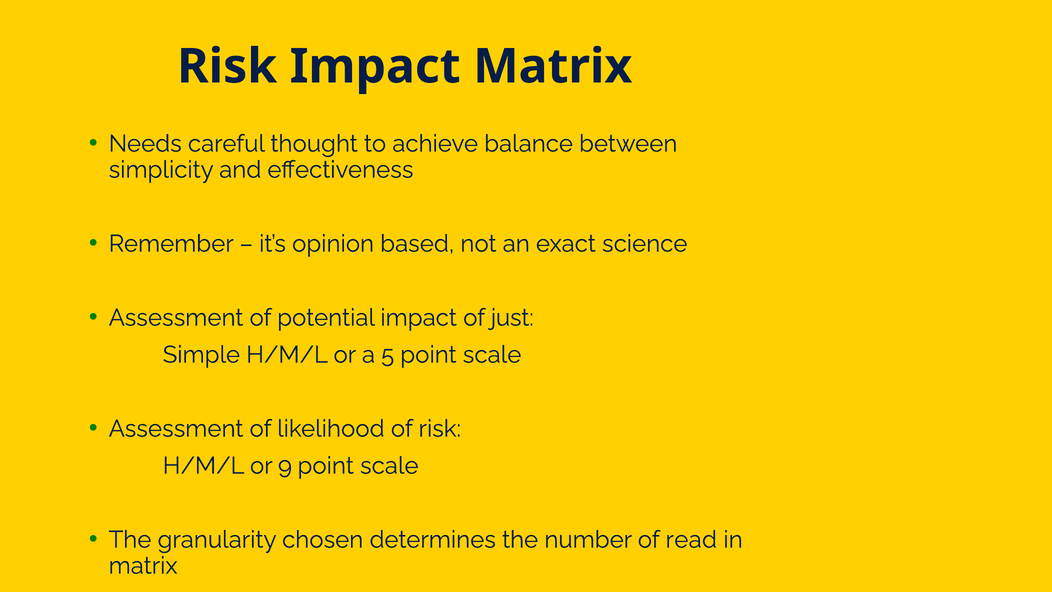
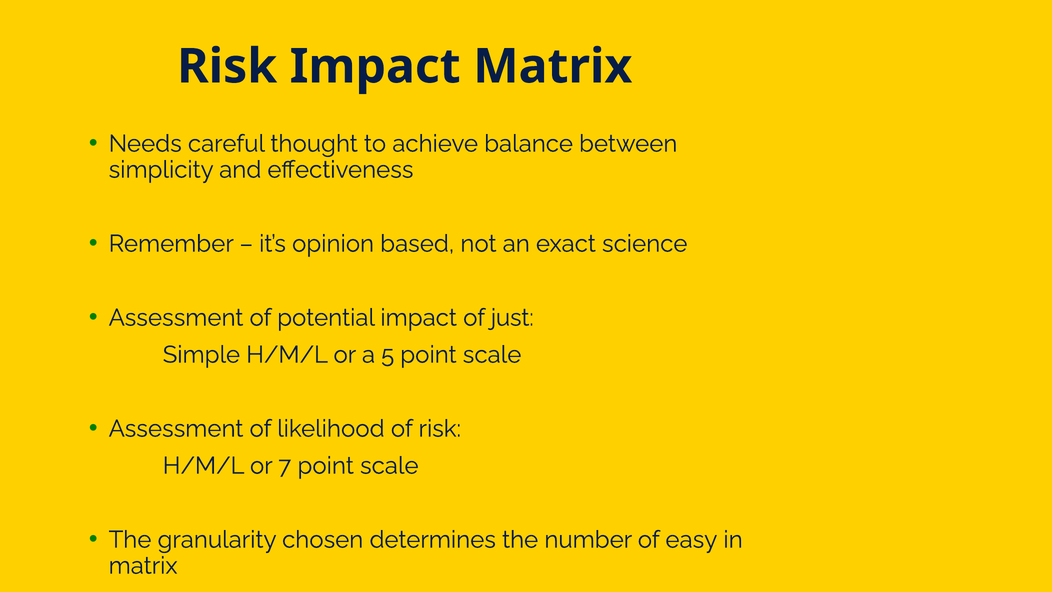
9: 9 -> 7
read: read -> easy
